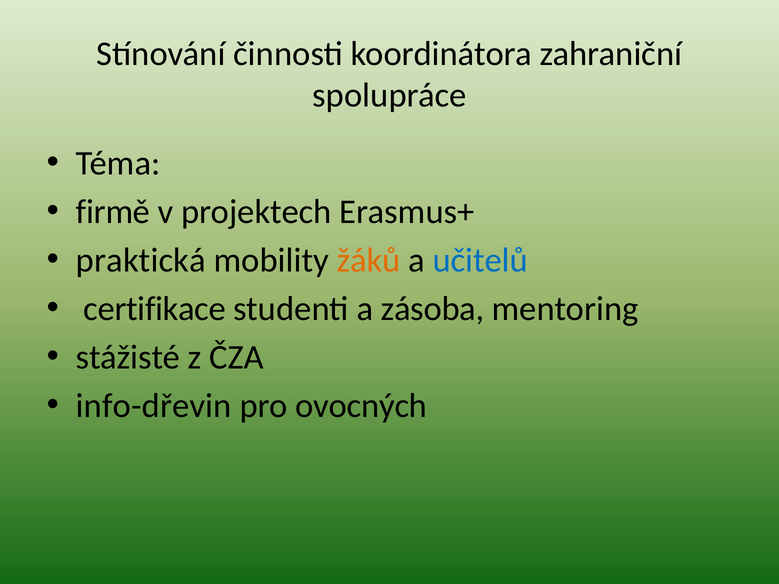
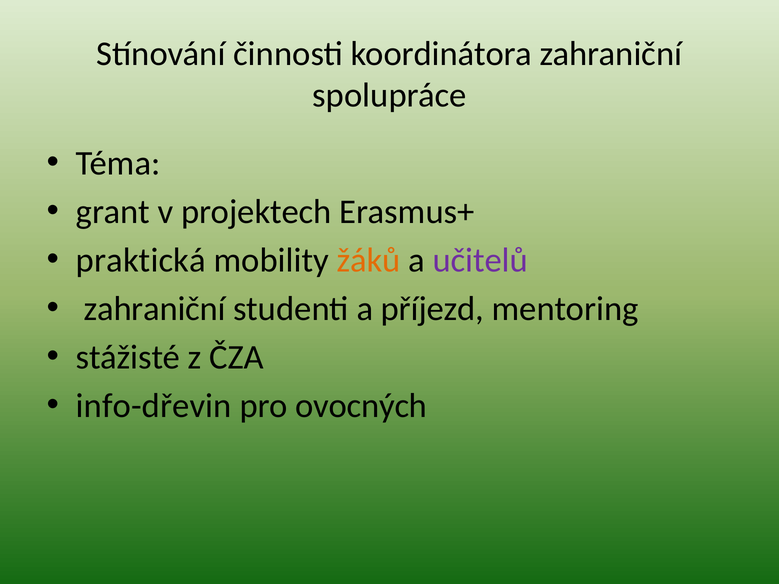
firmě: firmě -> grant
učitelů colour: blue -> purple
certifikace at (155, 309): certifikace -> zahraniční
zásoba: zásoba -> příjezd
